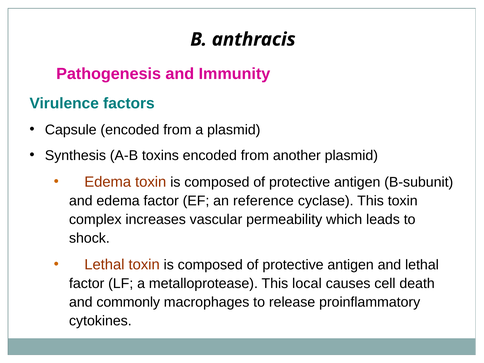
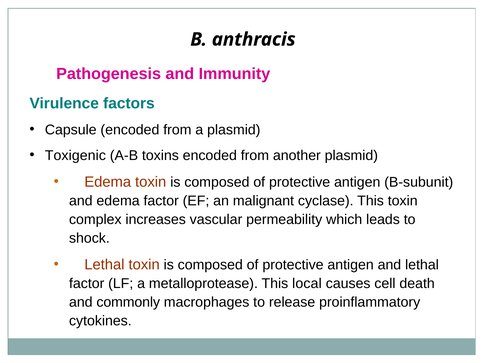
Synthesis: Synthesis -> Toxigenic
reference: reference -> malignant
